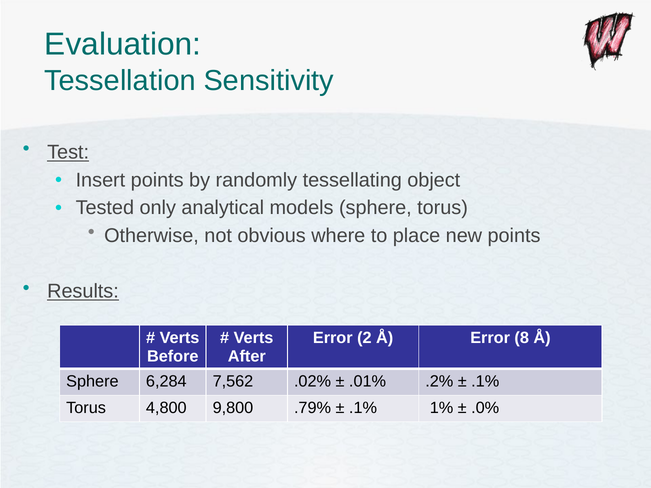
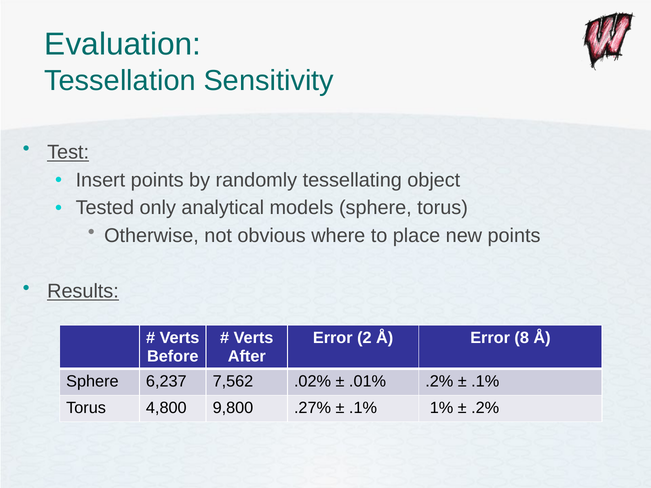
6,284: 6,284 -> 6,237
.79%: .79% -> .27%
.0% at (485, 408): .0% -> .2%
